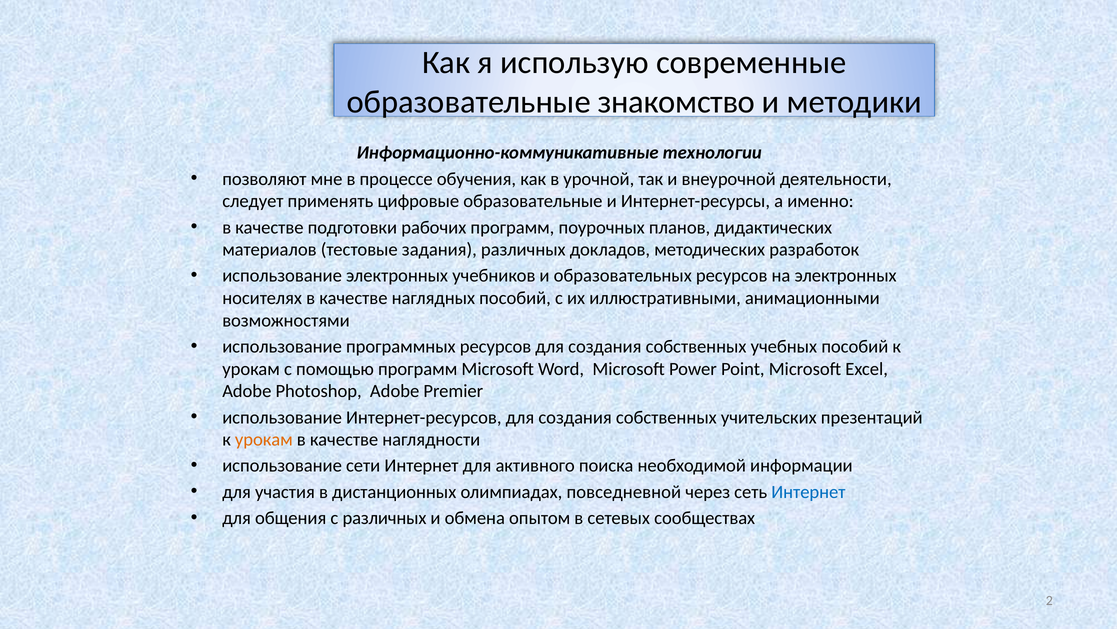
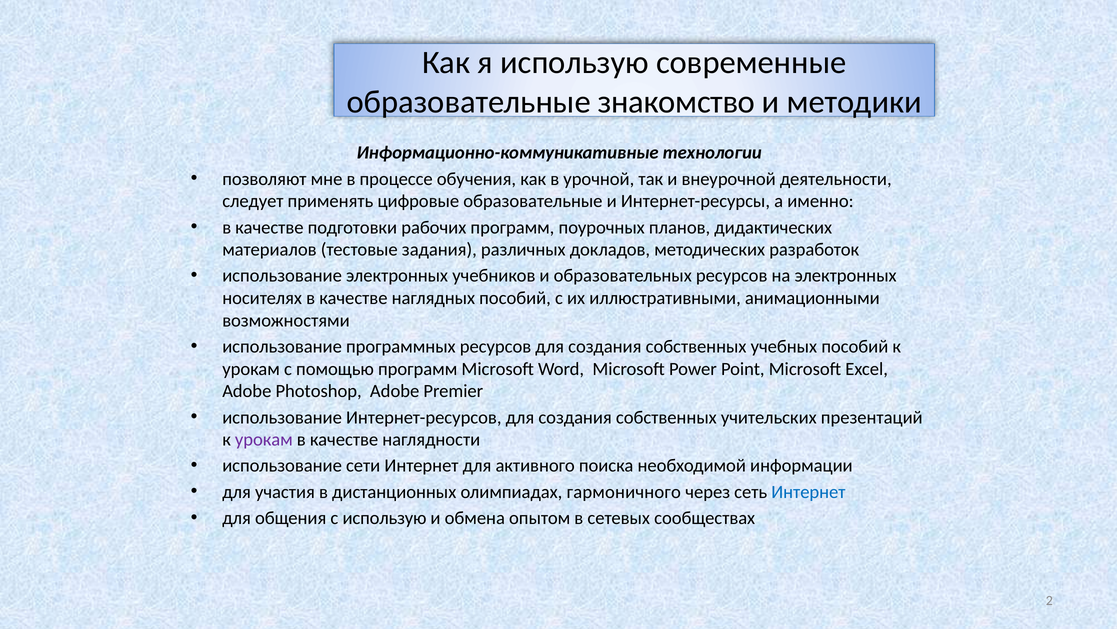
урокам at (264, 439) colour: orange -> purple
повседневной: повседневной -> гармоничного
с различных: различных -> использую
